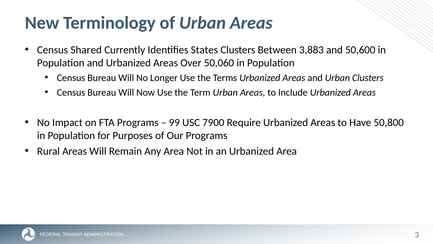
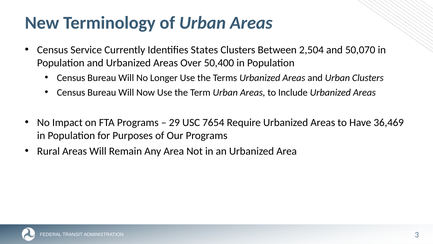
Shared: Shared -> Service
3,883: 3,883 -> 2,504
50,600: 50,600 -> 50,070
50,060: 50,060 -> 50,400
99: 99 -> 29
7900: 7900 -> 7654
50,800: 50,800 -> 36,469
